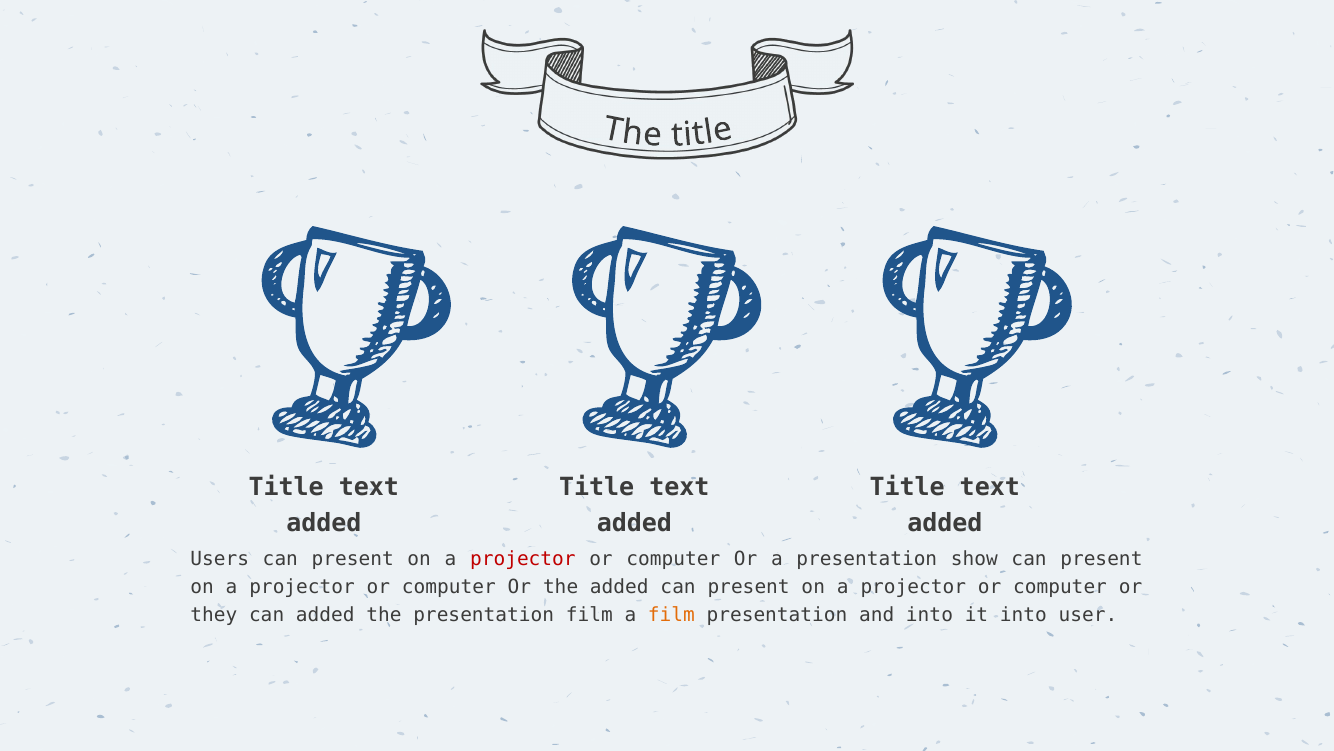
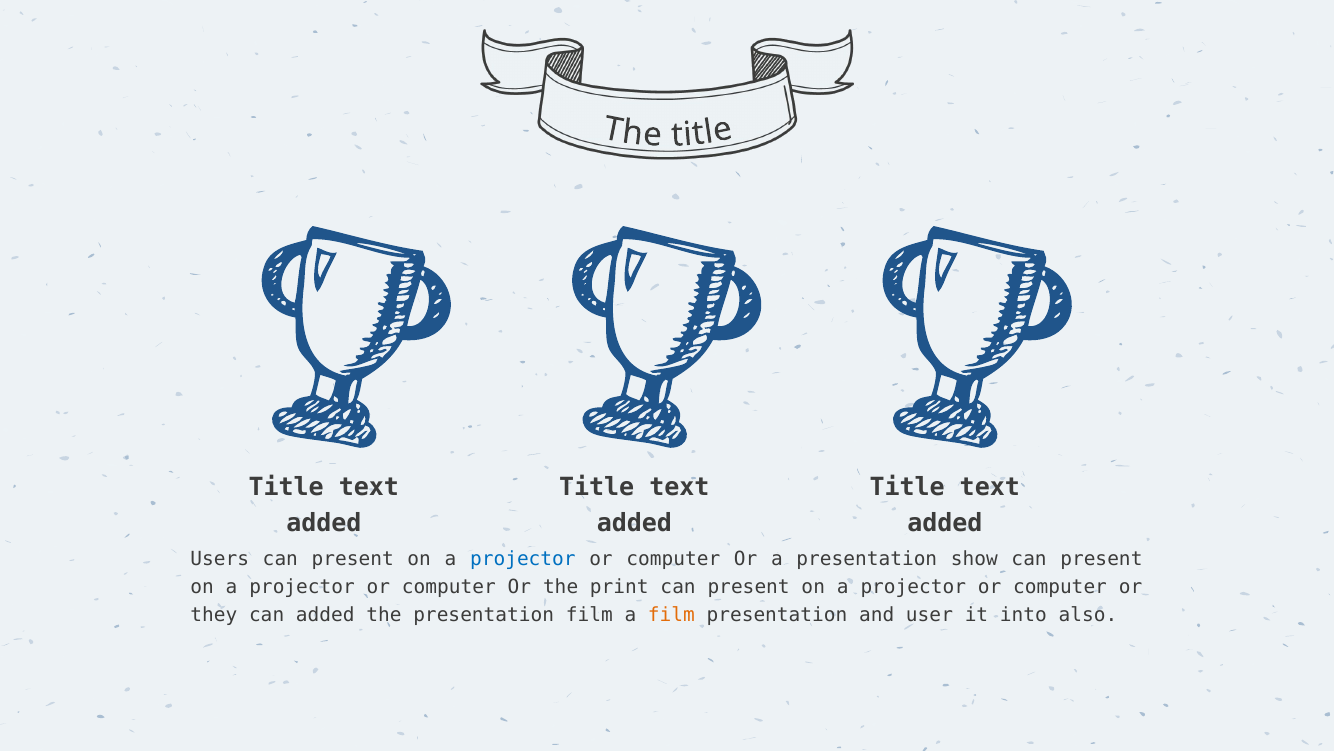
projector at (523, 559) colour: red -> blue
the added: added -> print
and into: into -> user
user: user -> also
